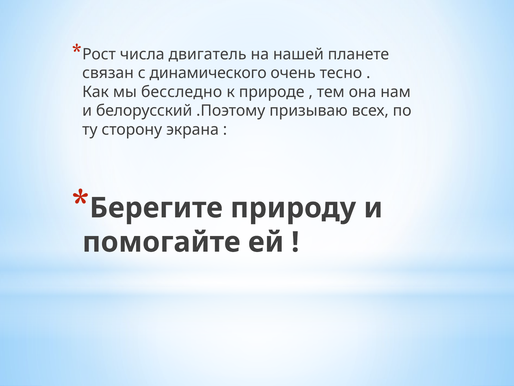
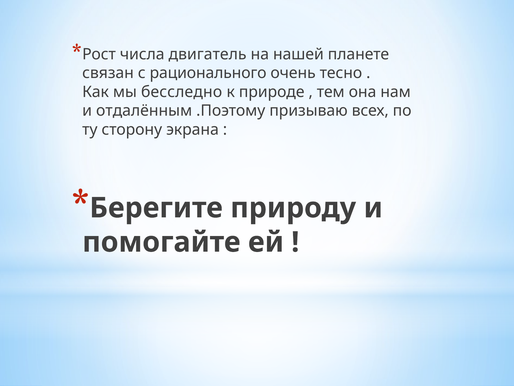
динамического: динамического -> рационального
белорусский: белорусский -> отдалённым
